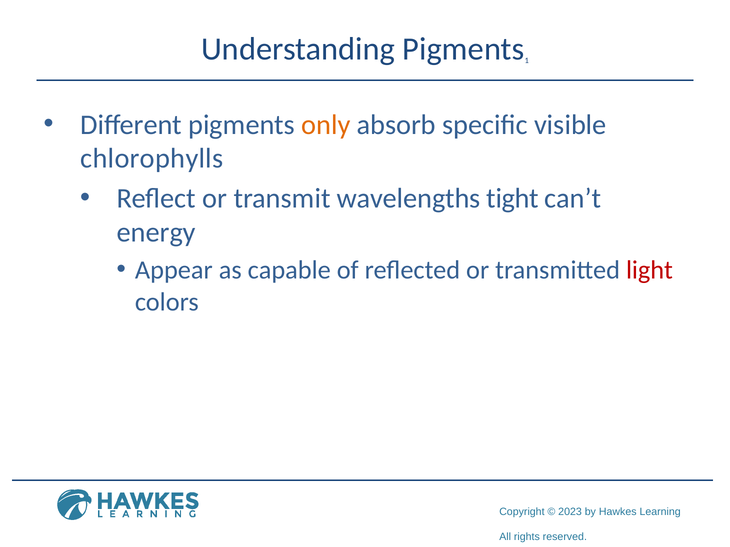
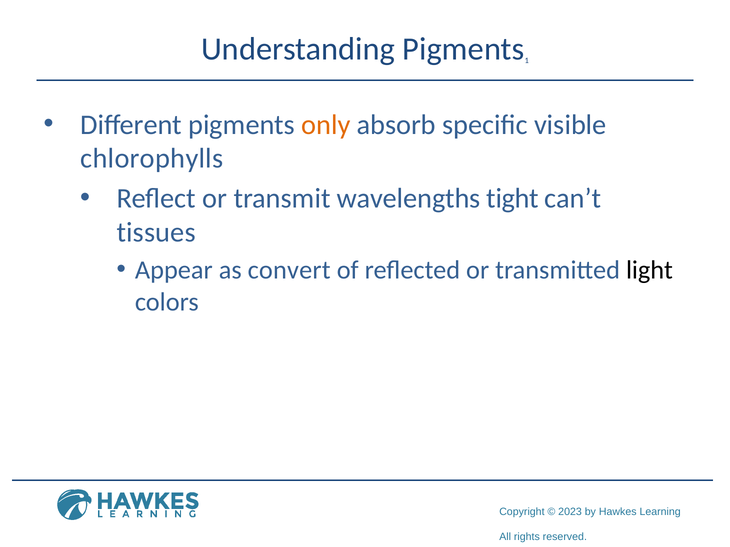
energy: energy -> tissues
capable: capable -> convert
light colour: red -> black
